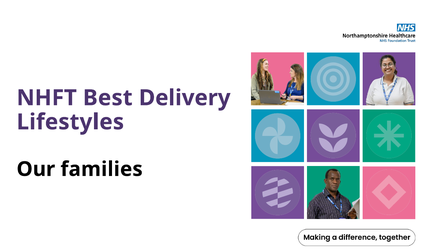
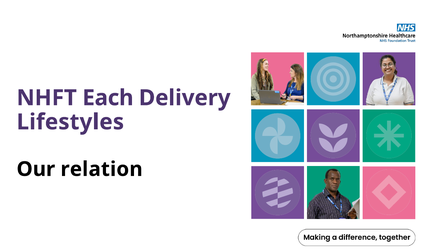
Best: Best -> Each
families: families -> relation
